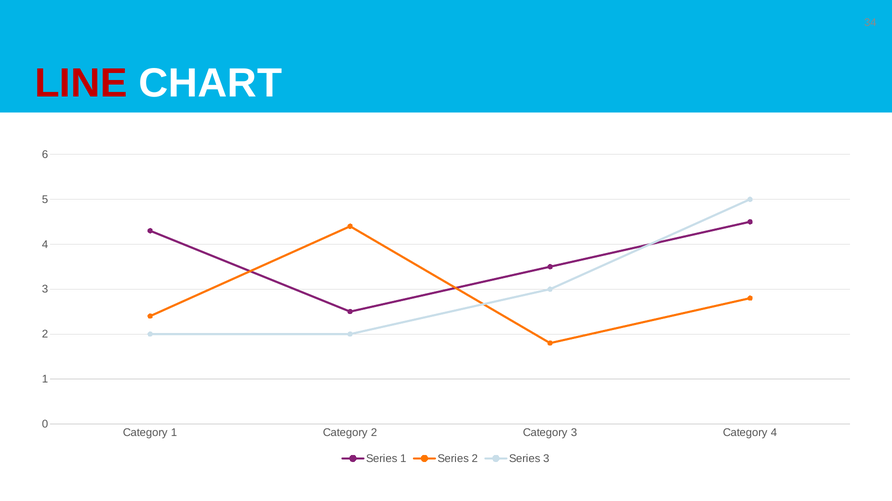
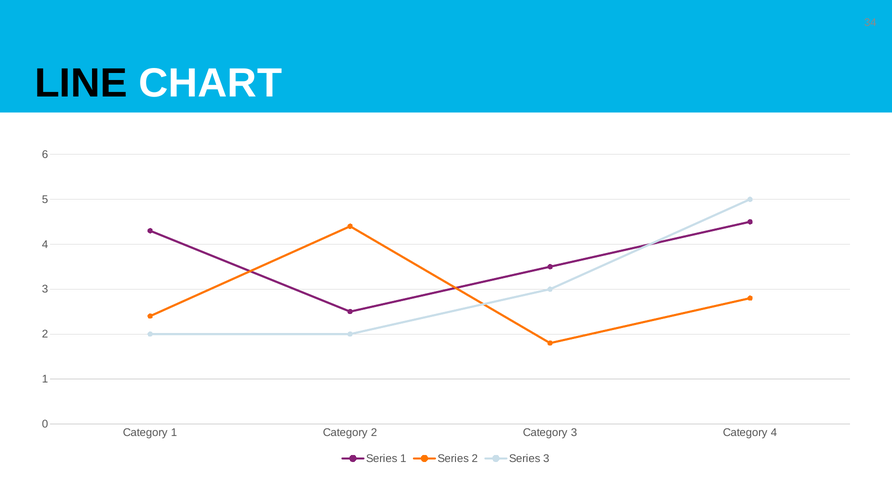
LINE colour: red -> black
